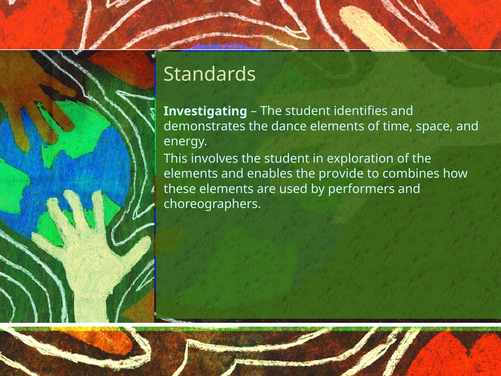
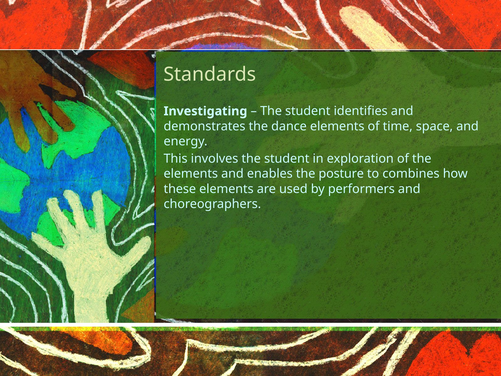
provide: provide -> posture
